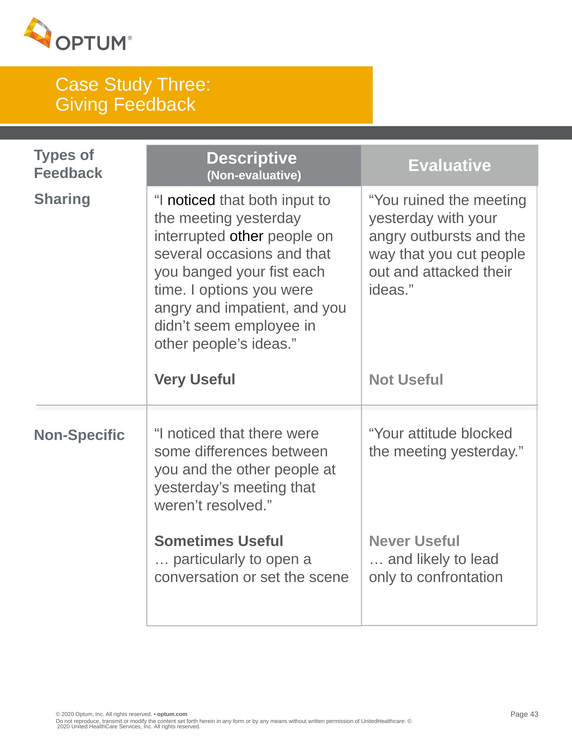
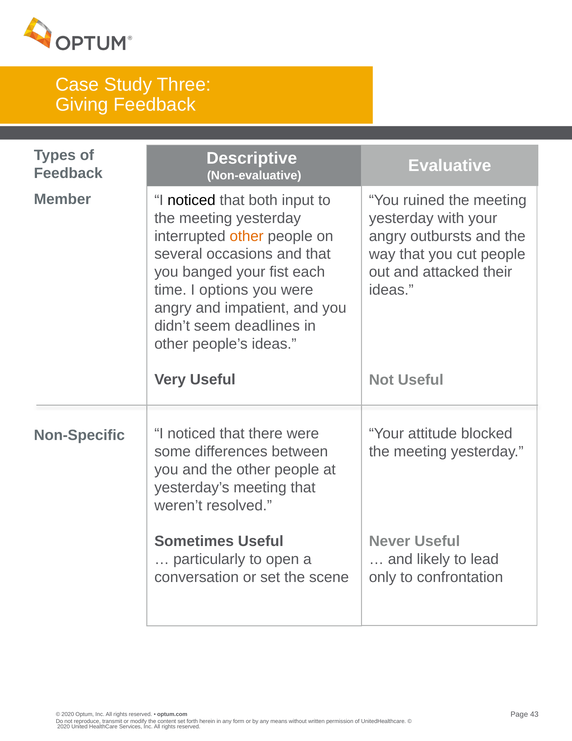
Sharing: Sharing -> Member
other at (247, 236) colour: black -> orange
employee: employee -> deadlines
